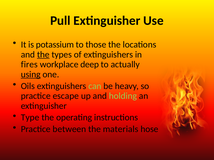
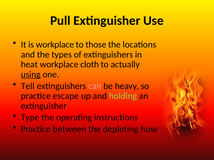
is potassium: potassium -> workplace
the at (43, 55) underline: present -> none
fires: fires -> heat
deep: deep -> cloth
Oils: Oils -> Tell
can colour: light green -> pink
materials: materials -> depleting
